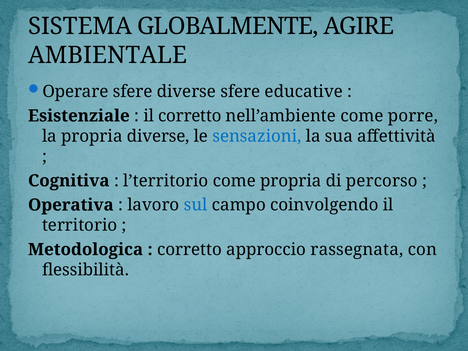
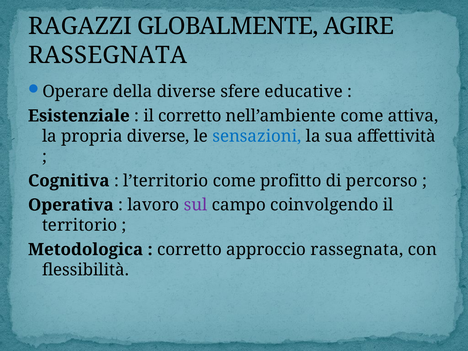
SISTEMA: SISTEMA -> RAGAZZI
AMBIENTALE at (108, 55): AMBIENTALE -> RASSEGNATA
Operare sfere: sfere -> della
porre: porre -> attiva
come propria: propria -> profitto
sul colour: blue -> purple
